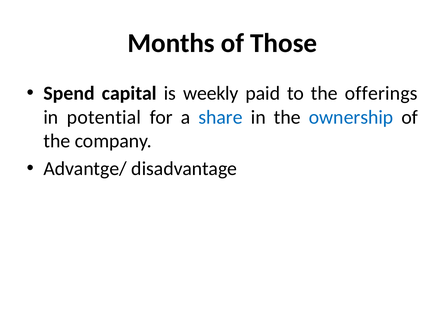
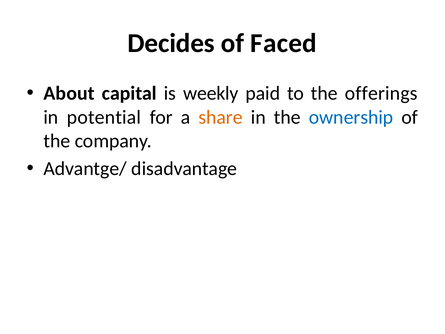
Months: Months -> Decides
Those: Those -> Faced
Spend: Spend -> About
share colour: blue -> orange
